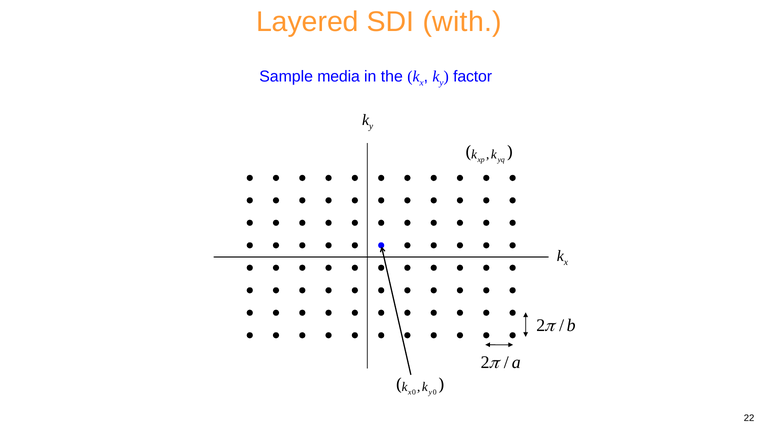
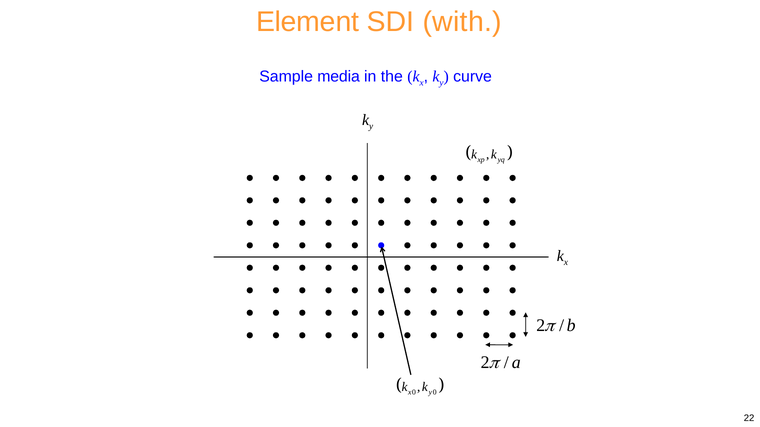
Layered: Layered -> Element
factor: factor -> curve
